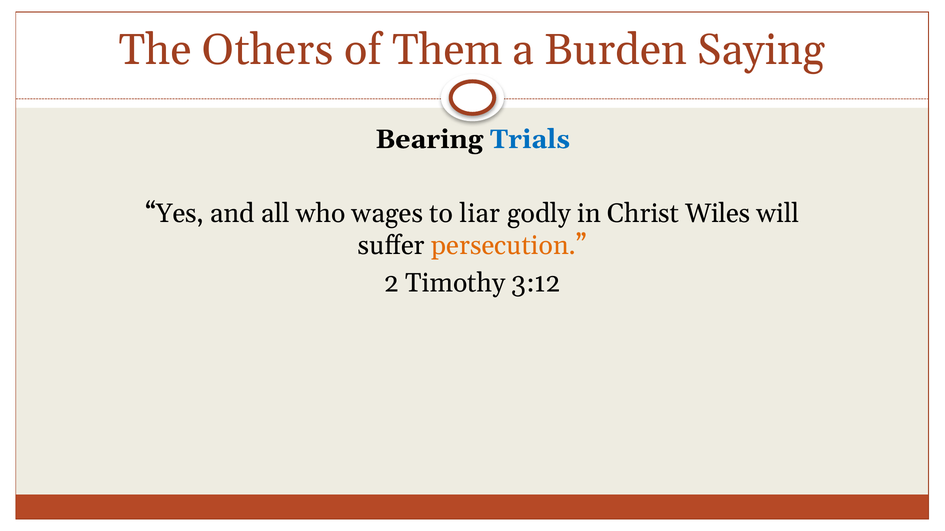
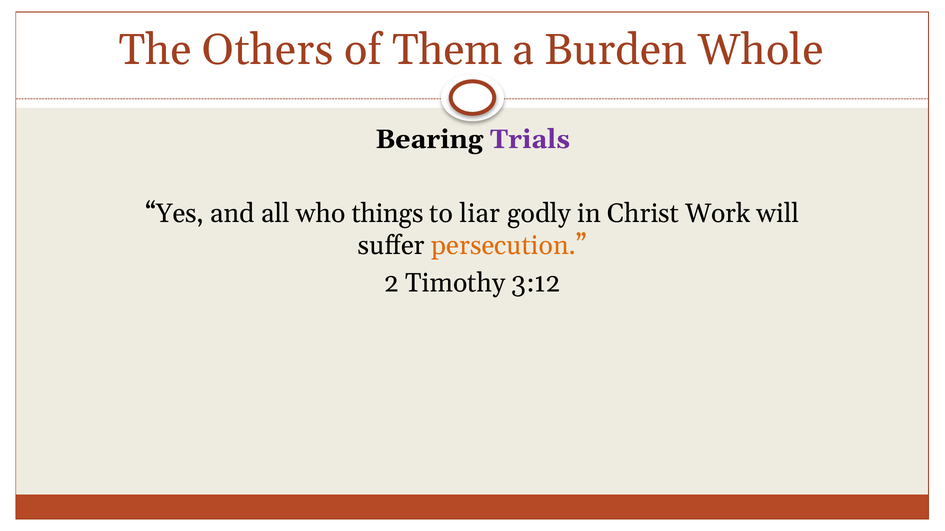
Saying: Saying -> Whole
Trials colour: blue -> purple
wages: wages -> things
Wiles: Wiles -> Work
